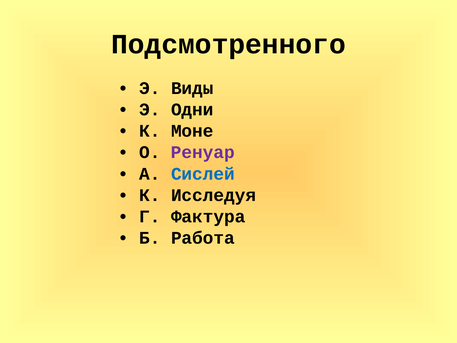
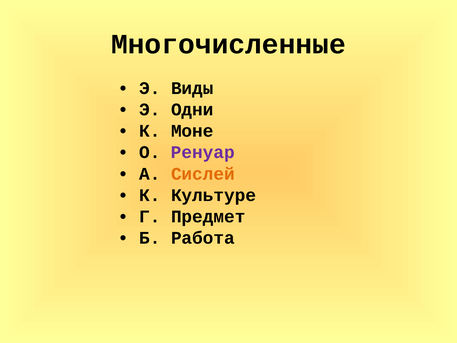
Подсмотренного: Подсмотренного -> Многочисленные
Сислей colour: blue -> orange
Исследуя: Исследуя -> Культуре
Фактура: Фактура -> Предмет
